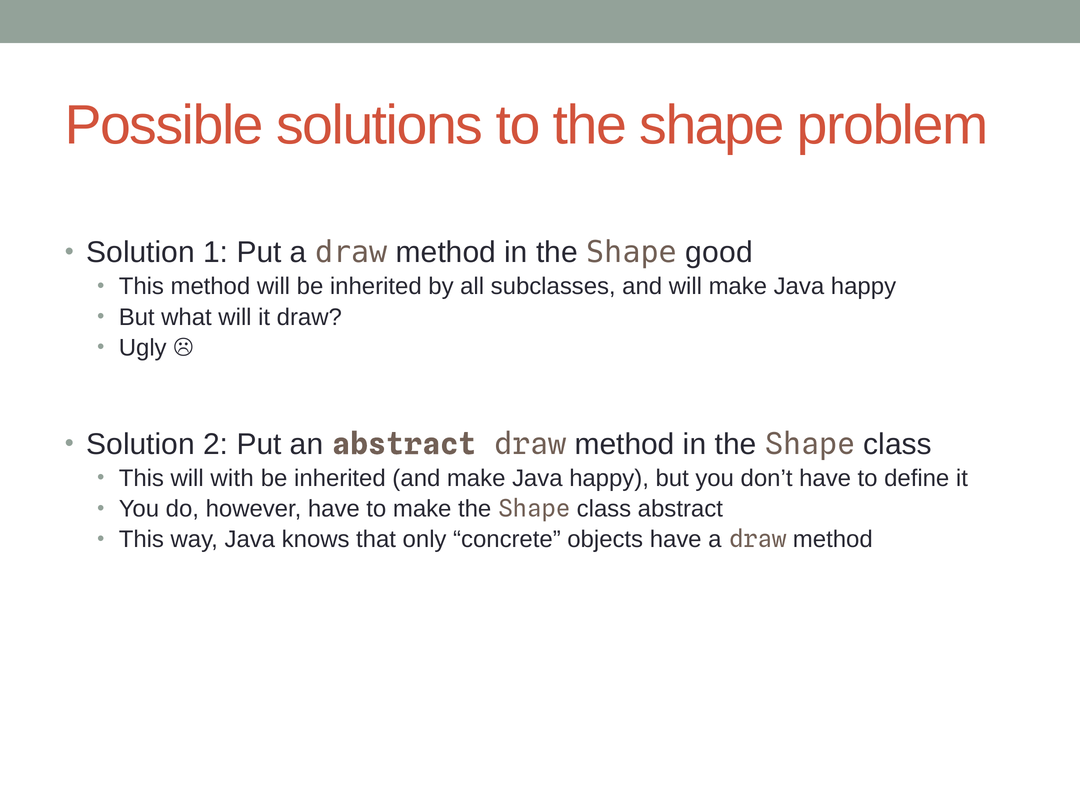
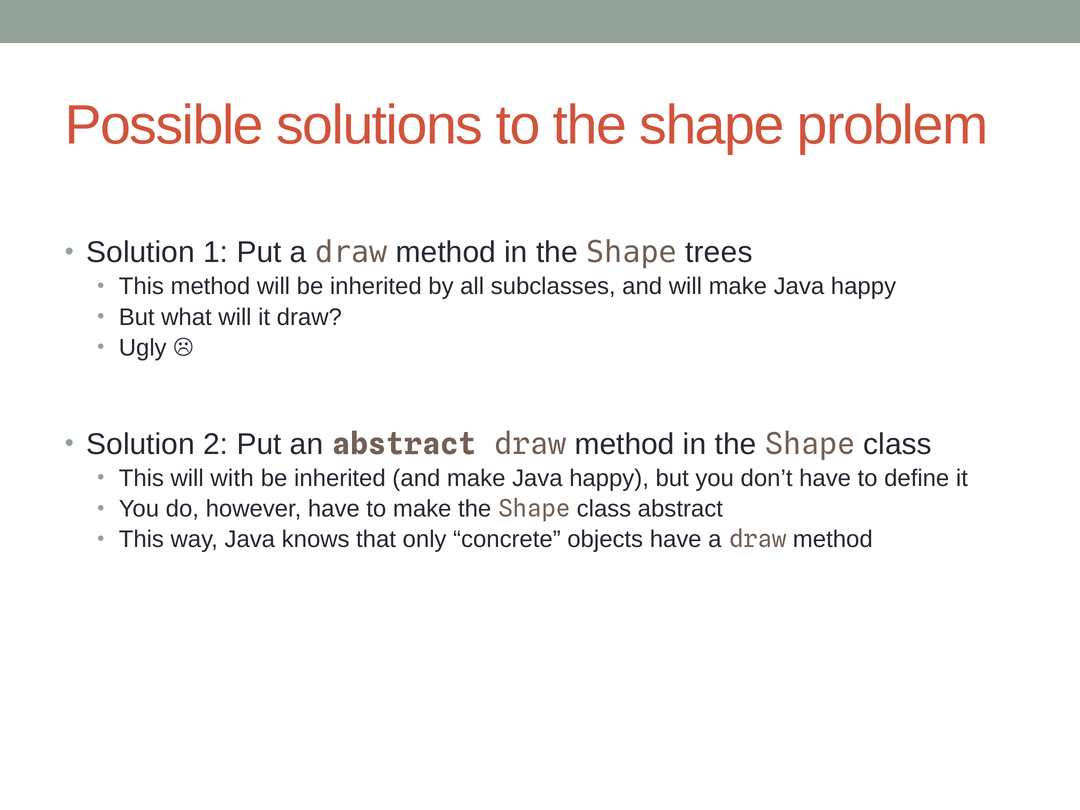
good: good -> trees
